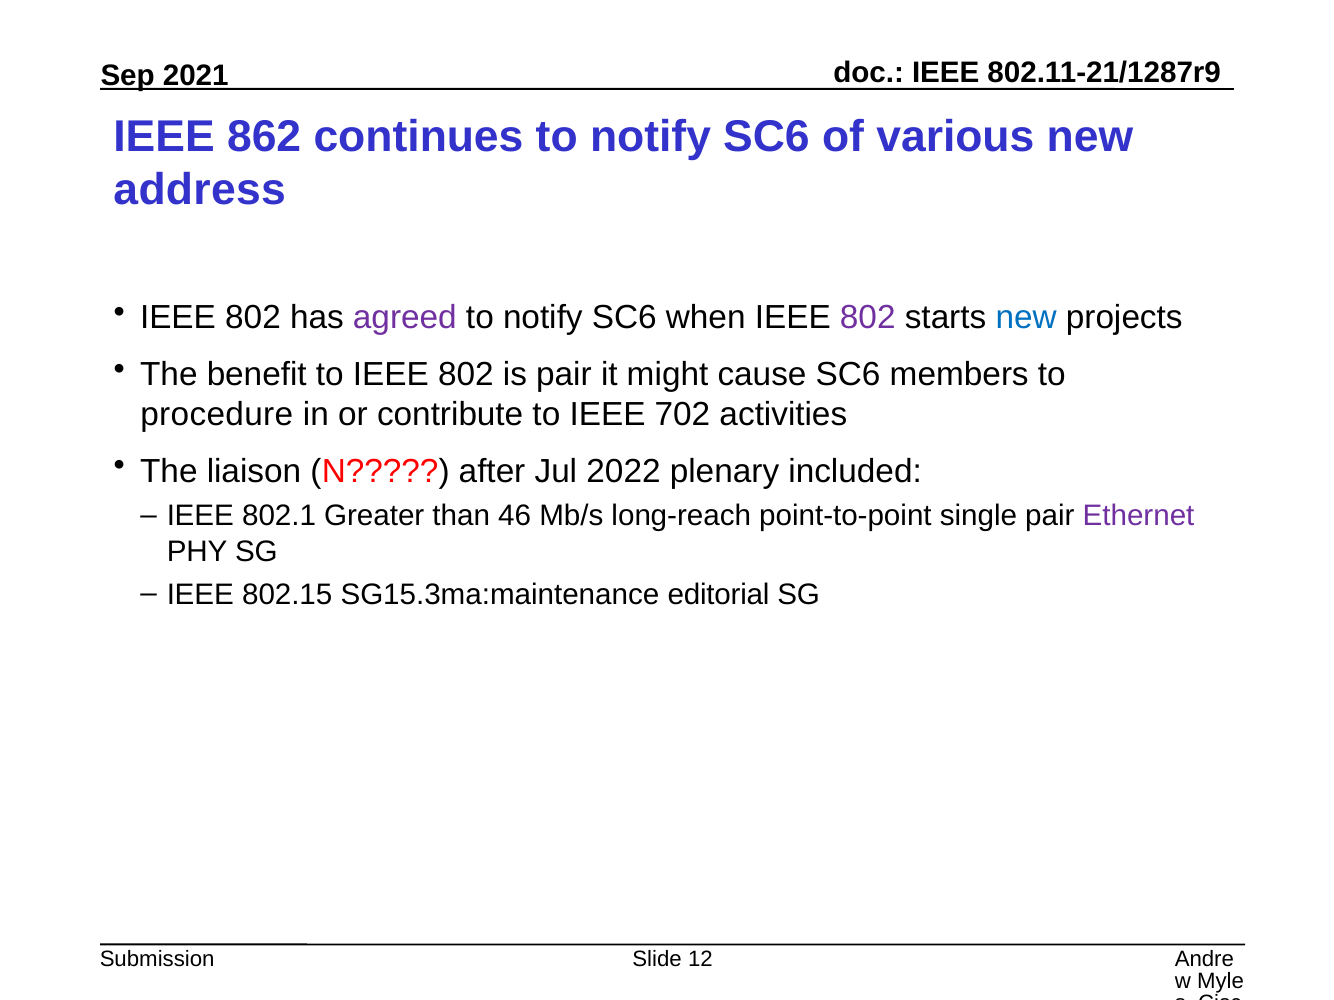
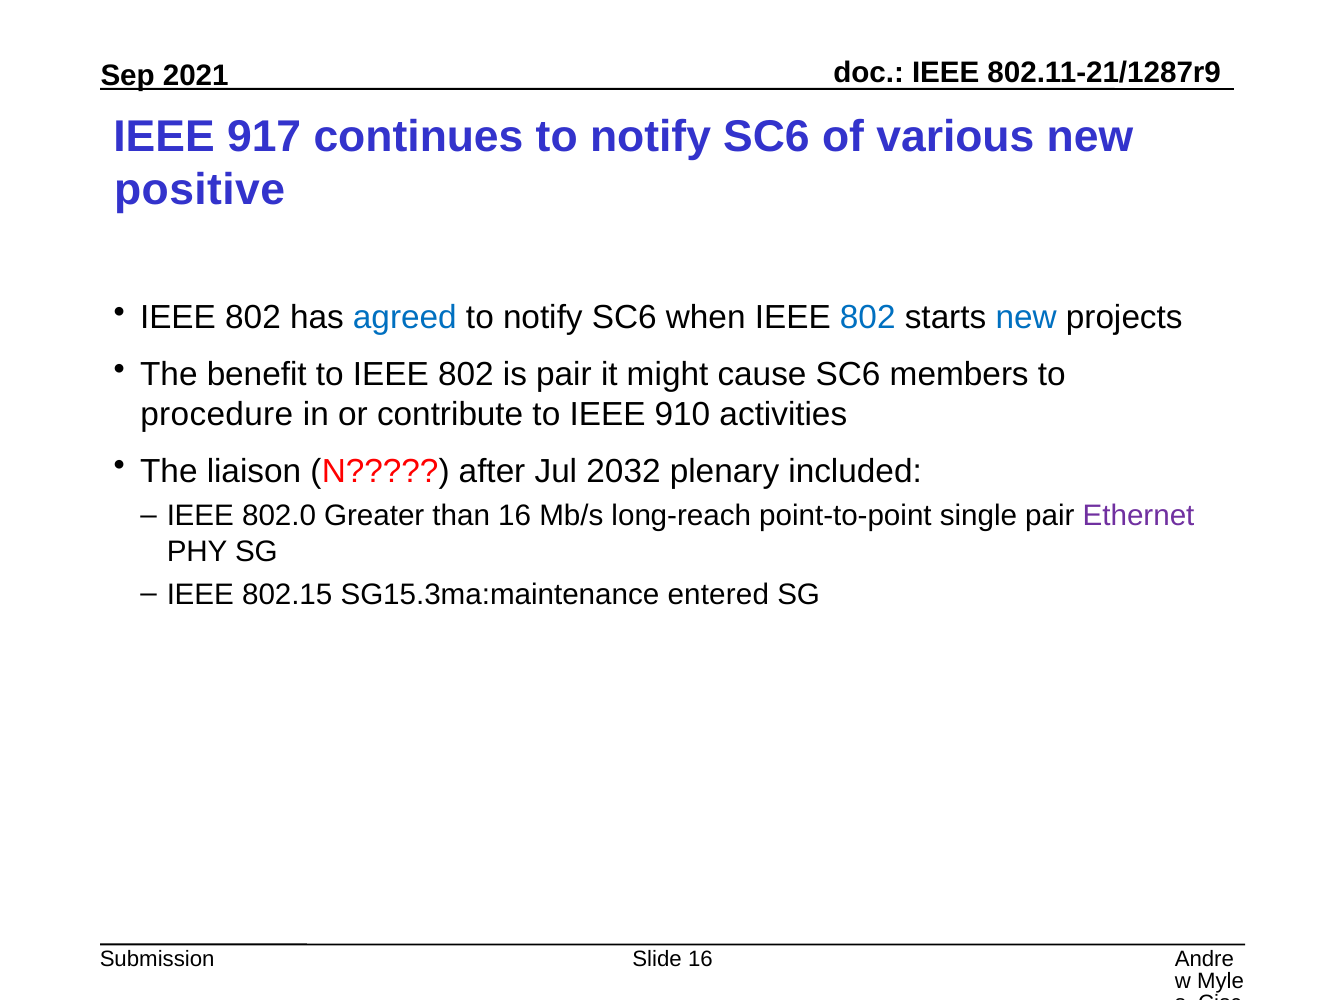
862: 862 -> 917
address: address -> positive
agreed colour: purple -> blue
802 at (868, 318) colour: purple -> blue
702: 702 -> 910
2022: 2022 -> 2032
802.1: 802.1 -> 802.0
than 46: 46 -> 16
editorial: editorial -> entered
Slide 12: 12 -> 16
